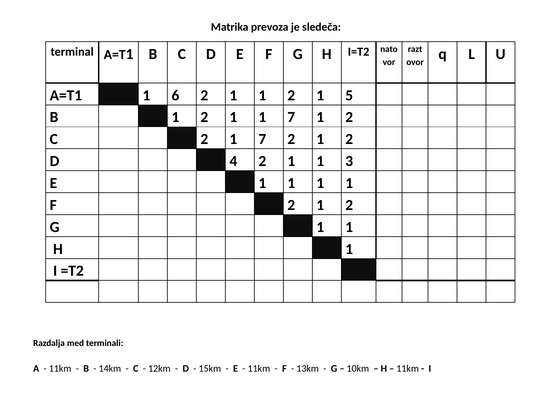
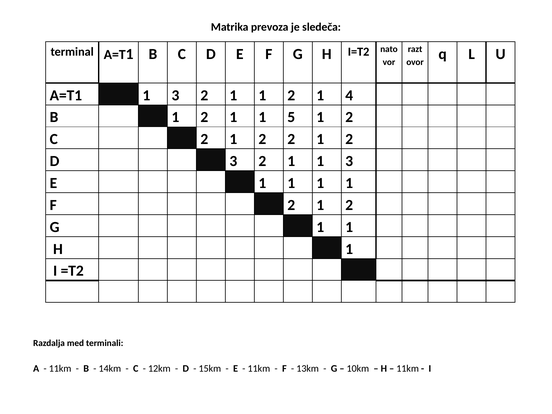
A=T1 1 6: 6 -> 3
5: 5 -> 4
1 1 7: 7 -> 5
C 2 1 7: 7 -> 2
D 4: 4 -> 3
